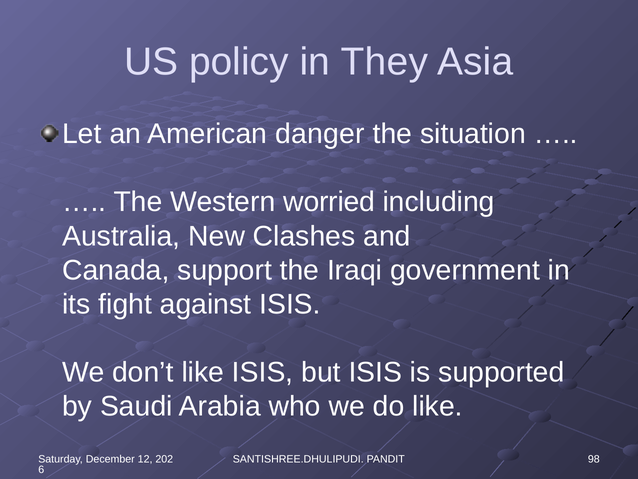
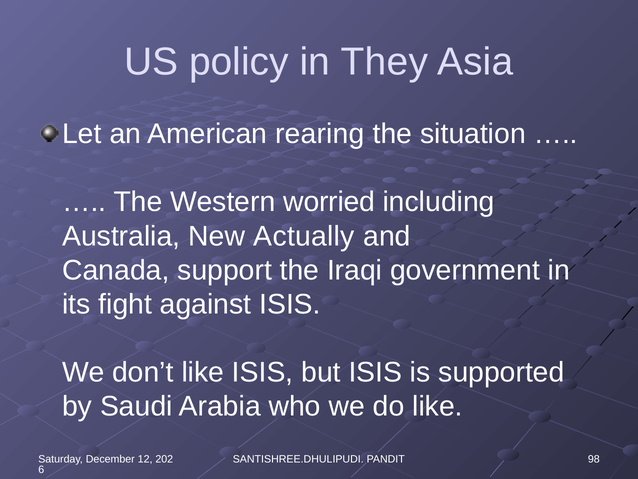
danger: danger -> rearing
Clashes: Clashes -> Actually
